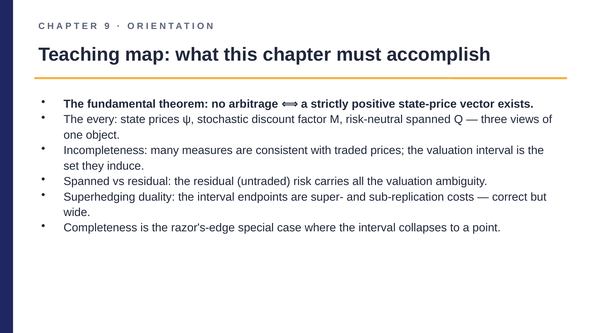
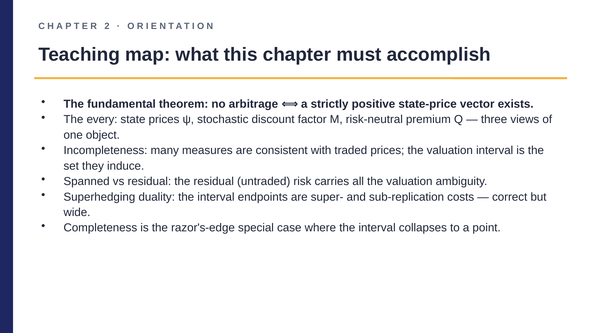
9: 9 -> 2
risk-neutral spanned: spanned -> premium
